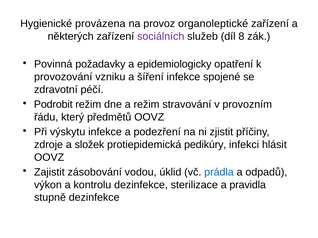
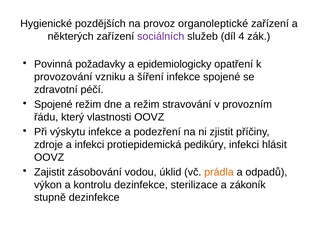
provázena: provázena -> pozdějších
8: 8 -> 4
Podrobit at (53, 105): Podrobit -> Spojené
předmětů: předmětů -> vlastnosti
a složek: složek -> infekci
prádla colour: blue -> orange
pravidla: pravidla -> zákoník
